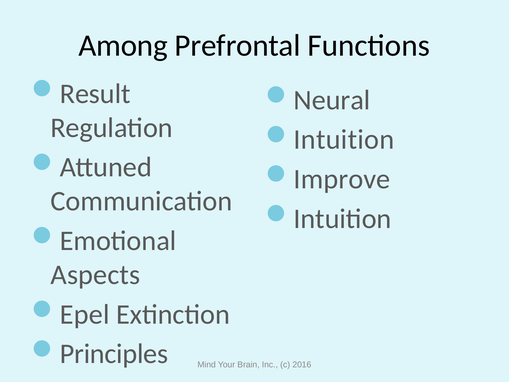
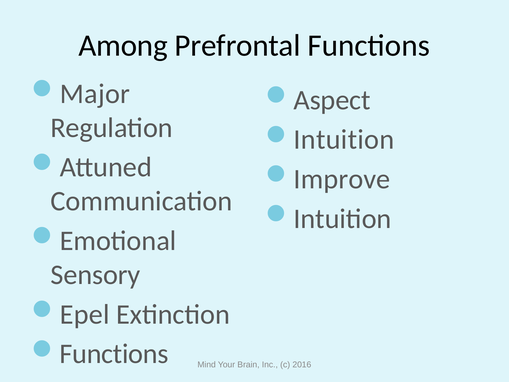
Result: Result -> Major
Neural: Neural -> Aspect
Aspects: Aspects -> Sensory
Principles at (114, 354): Principles -> Functions
